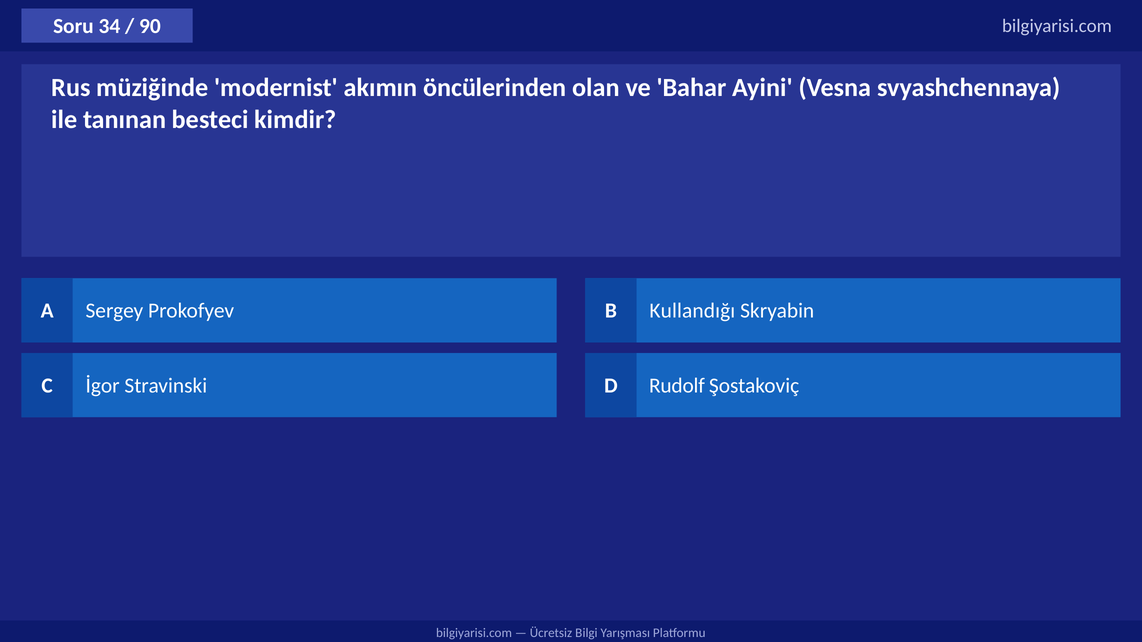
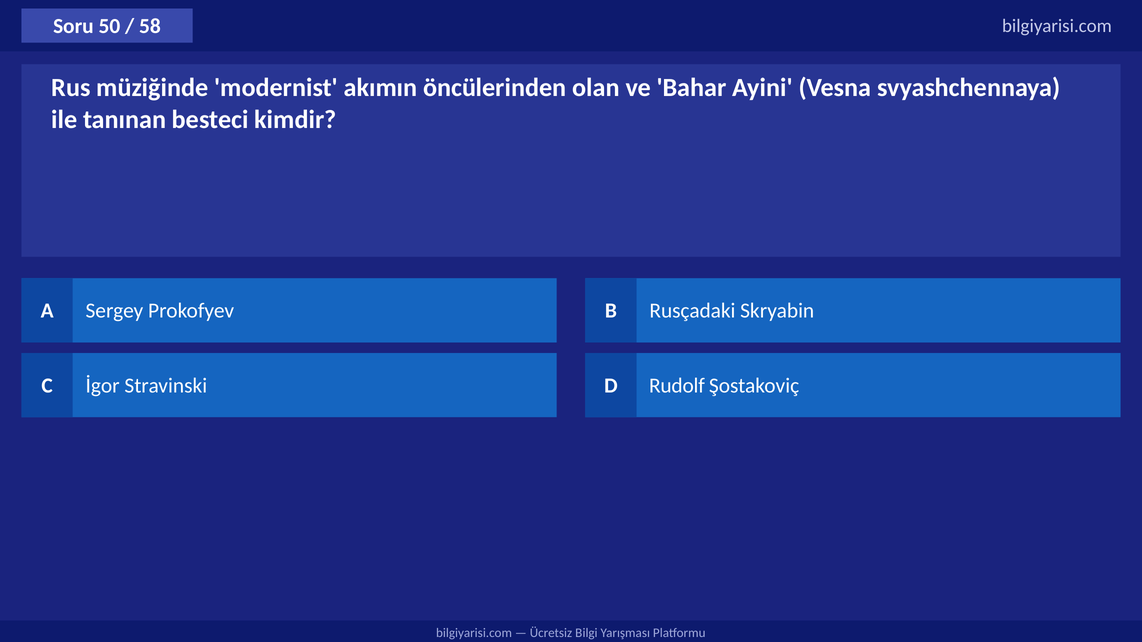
34: 34 -> 50
90: 90 -> 58
Kullandığı: Kullandığı -> Rusçadaki
